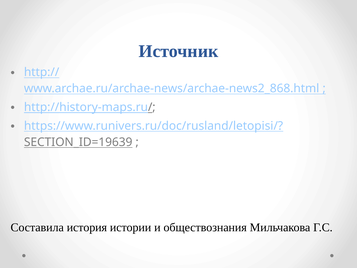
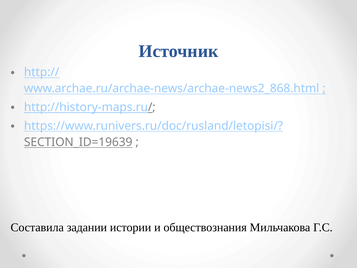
история: история -> задании
